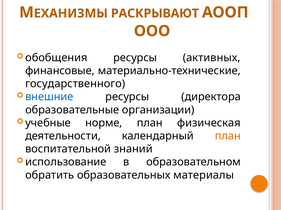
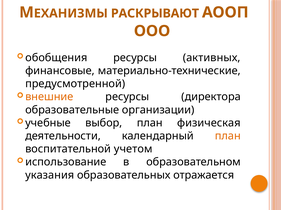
государственного: государственного -> предусмотренной
внешние colour: blue -> orange
норме: норме -> выбор
знаний: знаний -> учетом
обратить: обратить -> указания
материалы: материалы -> отражается
